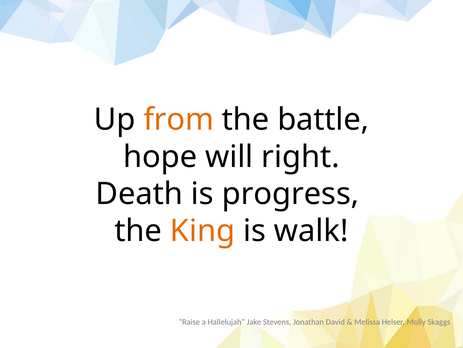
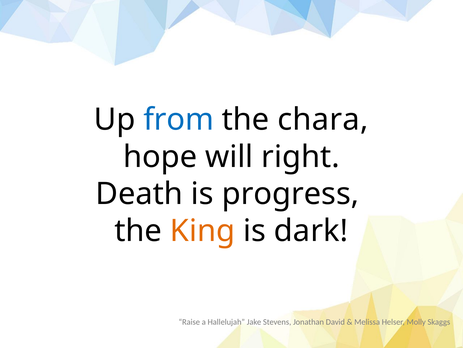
from colour: orange -> blue
battle: battle -> chara
walk: walk -> dark
